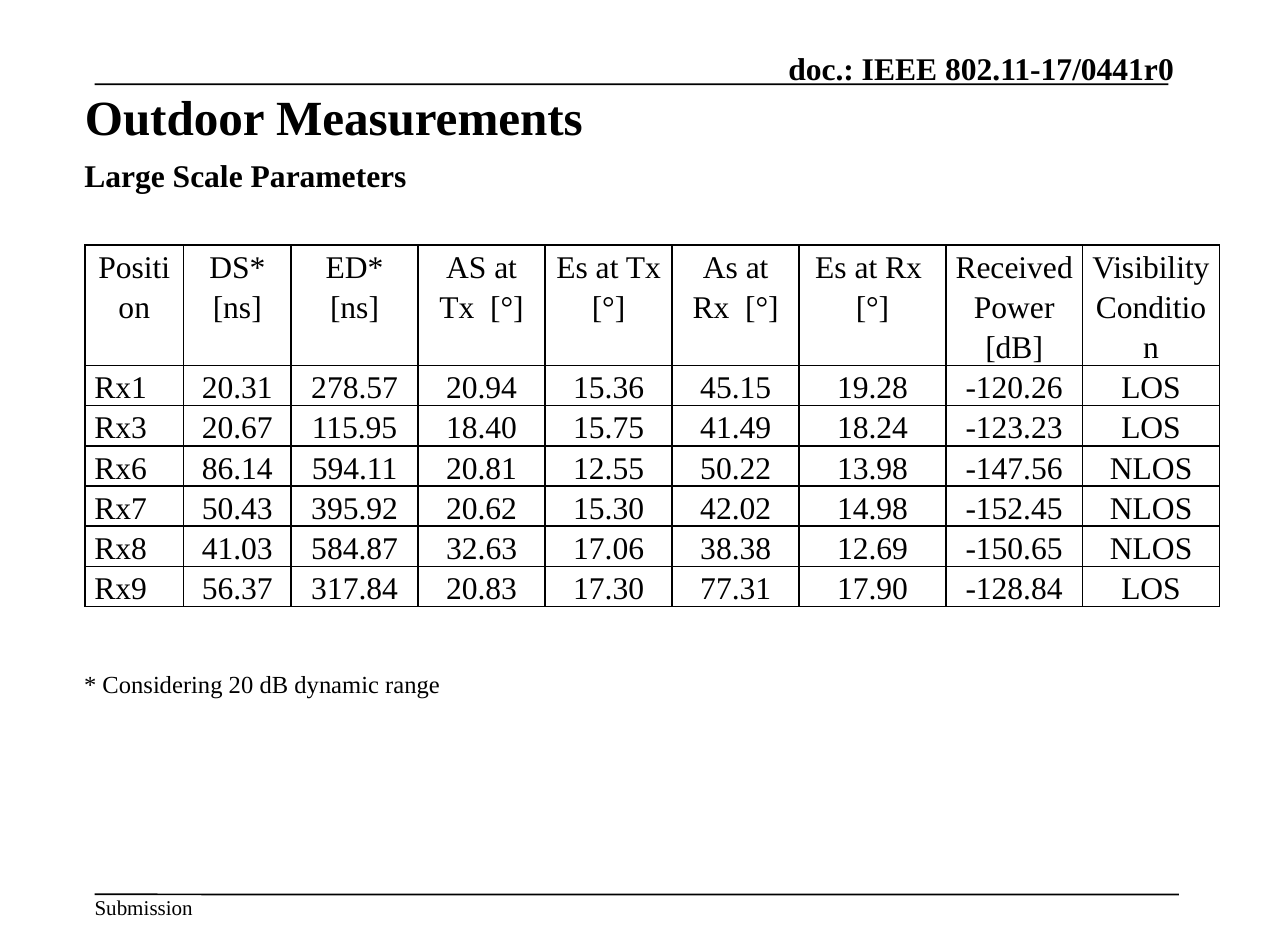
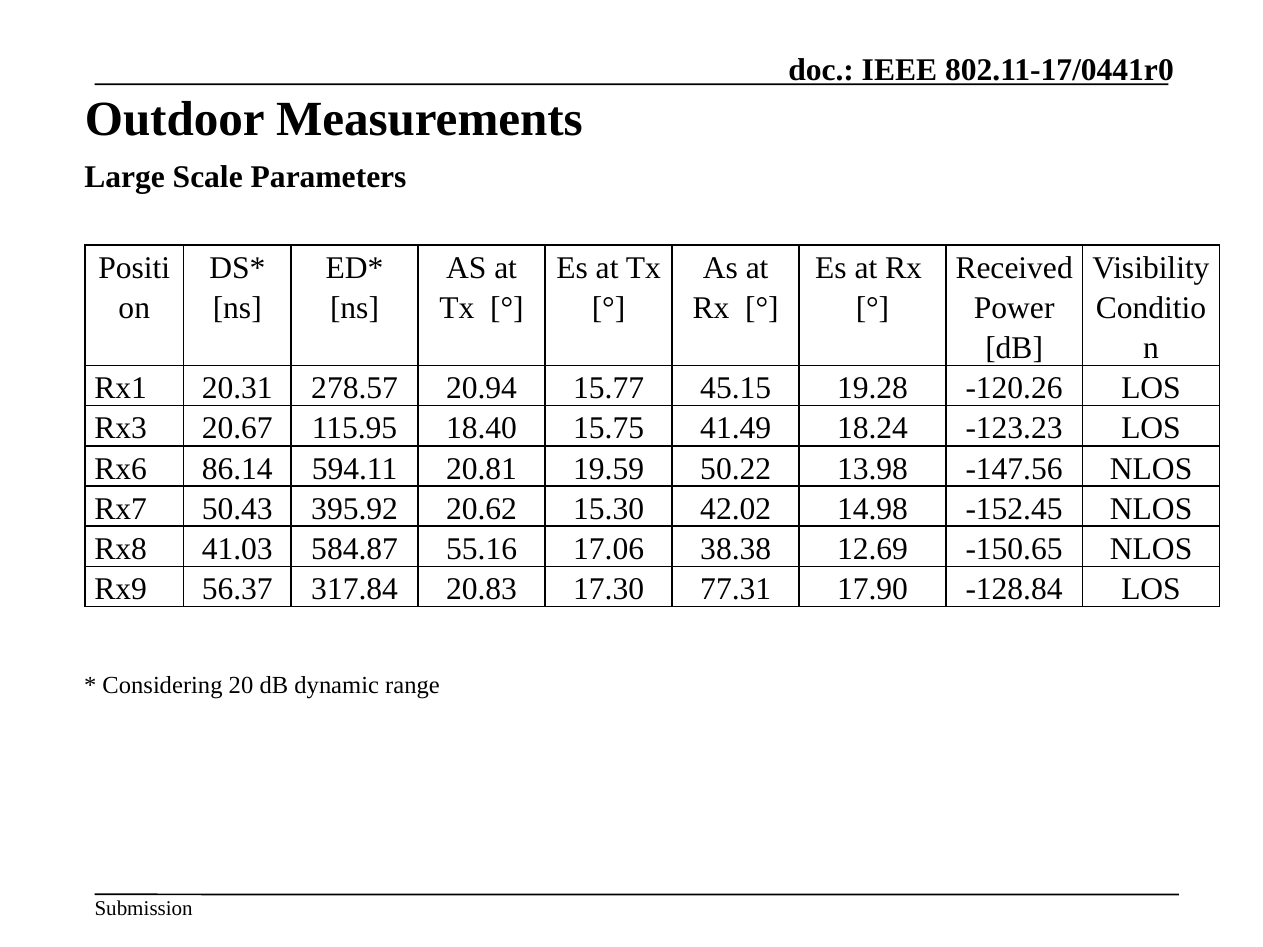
15.36: 15.36 -> 15.77
12.55: 12.55 -> 19.59
32.63: 32.63 -> 55.16
